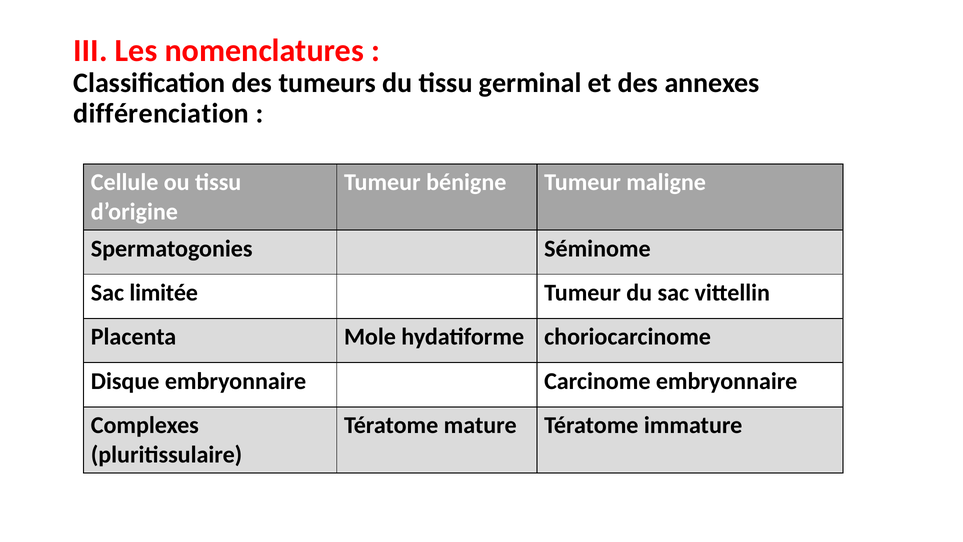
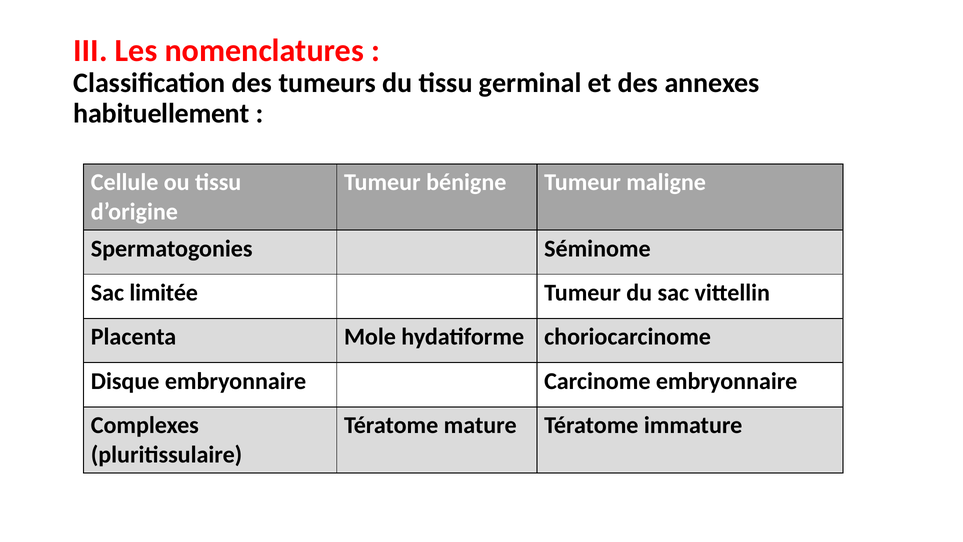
différenciation: différenciation -> habituellement
